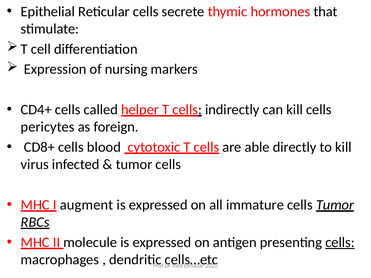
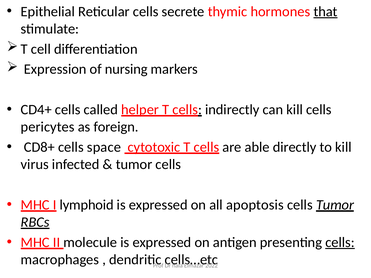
that underline: none -> present
blood: blood -> space
augment: augment -> lymphoid
immature: immature -> apoptosis
